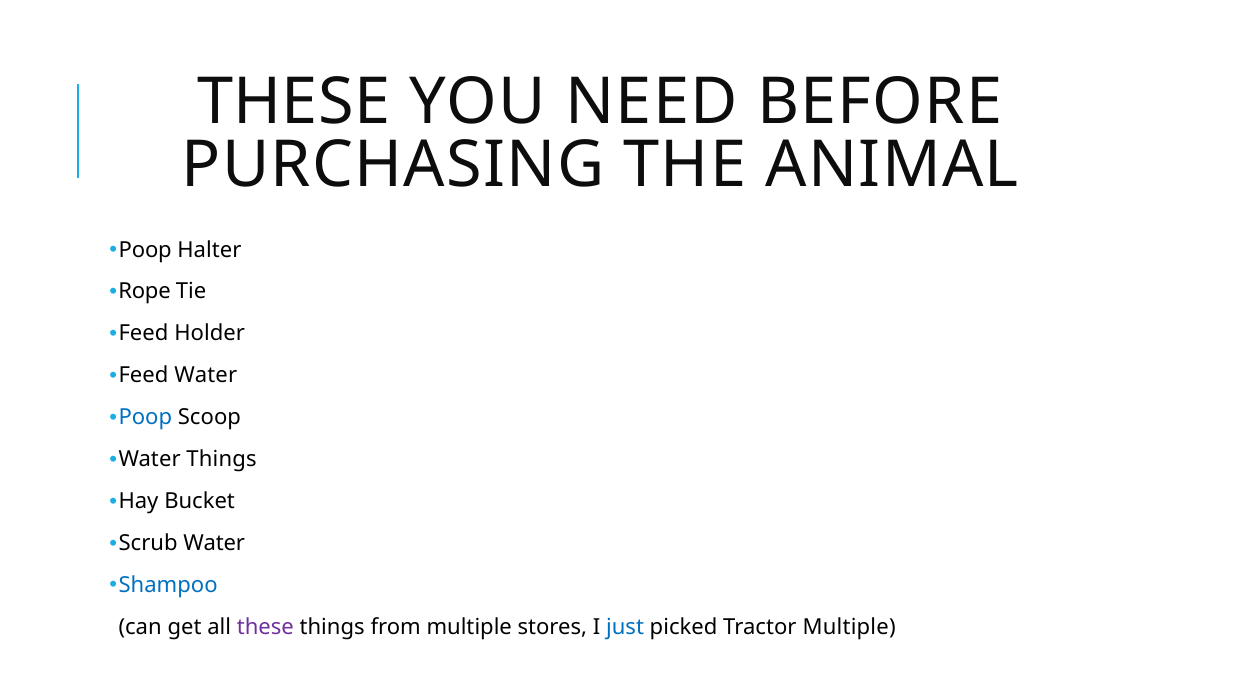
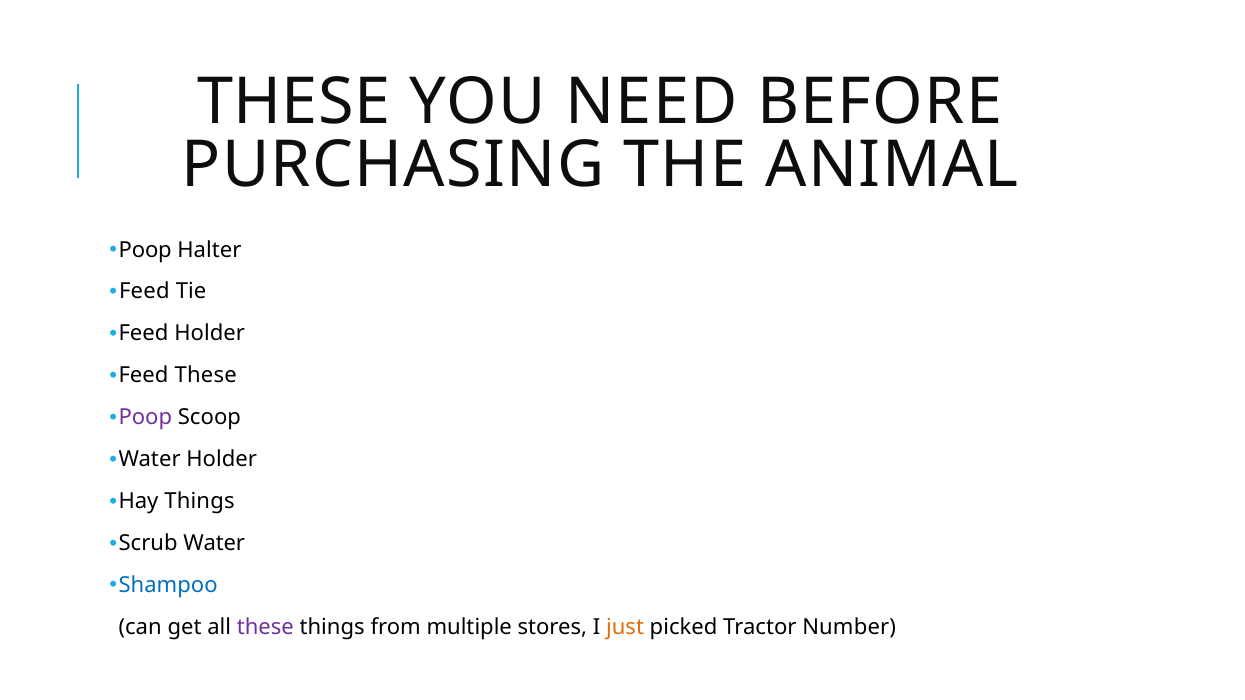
Rope at (145, 292): Rope -> Feed
Feed Water: Water -> These
Poop at (145, 418) colour: blue -> purple
Water Things: Things -> Holder
Hay Bucket: Bucket -> Things
just colour: blue -> orange
Tractor Multiple: Multiple -> Number
